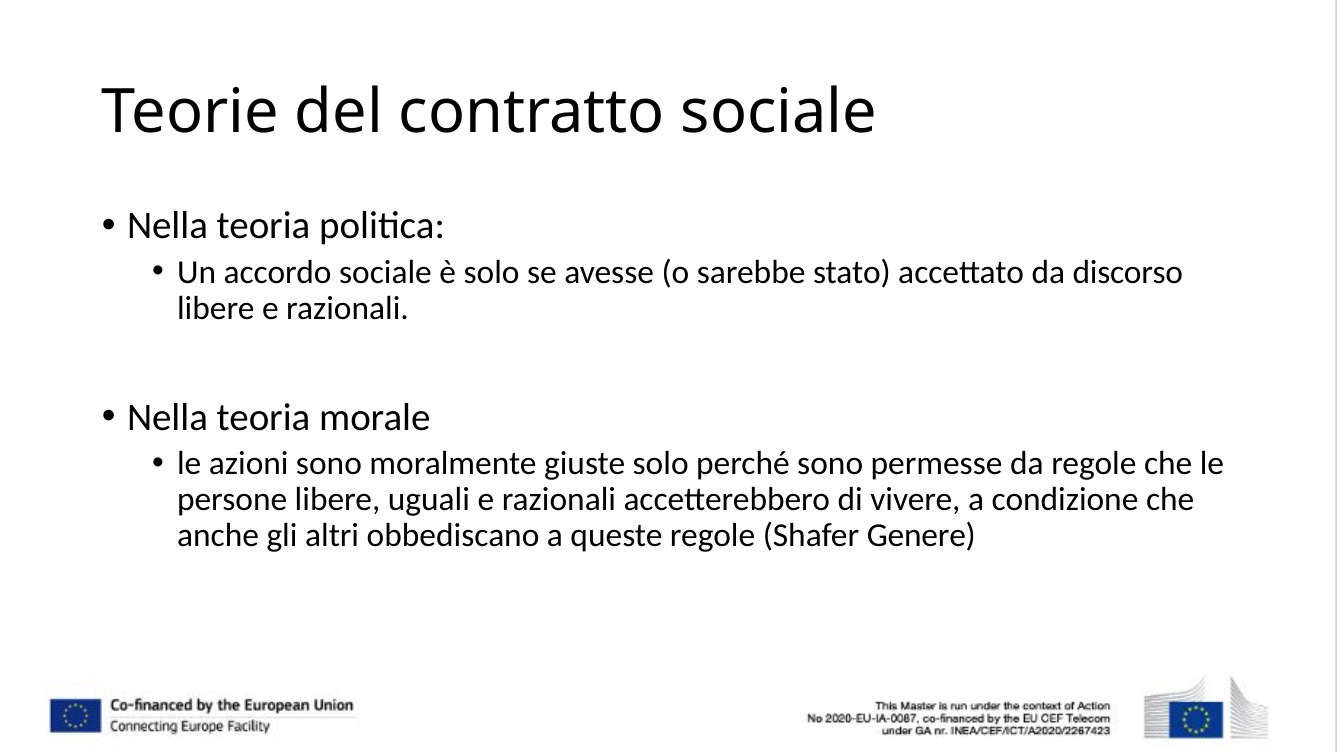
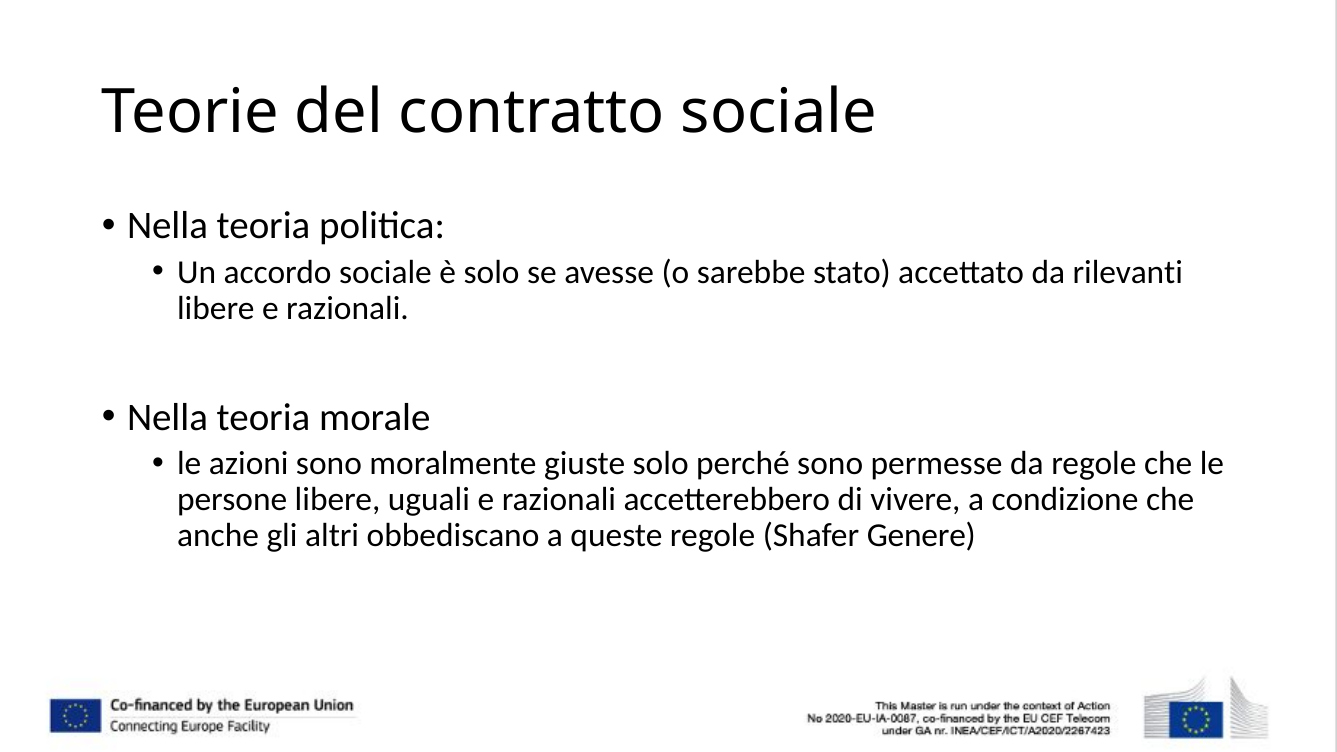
discorso: discorso -> rilevanti
